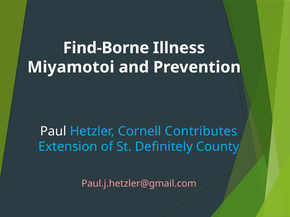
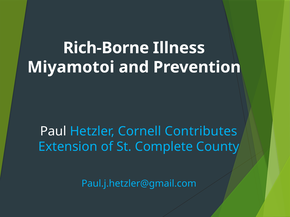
Find-Borne: Find-Borne -> Rich-Borne
Definitely: Definitely -> Complete
Paul.j.hetzler@gmail.com colour: pink -> light blue
